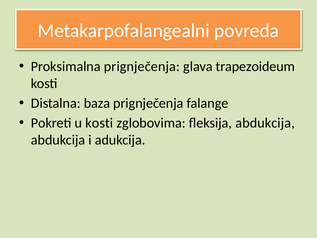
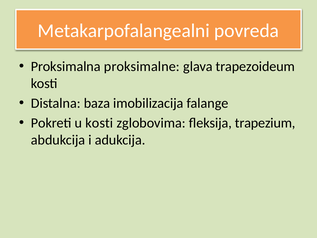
Proksimalna prignječenja: prignječenja -> proksimalne
baza prignječenja: prignječenja -> imobilizacija
fleksija abdukcija: abdukcija -> trapezium
